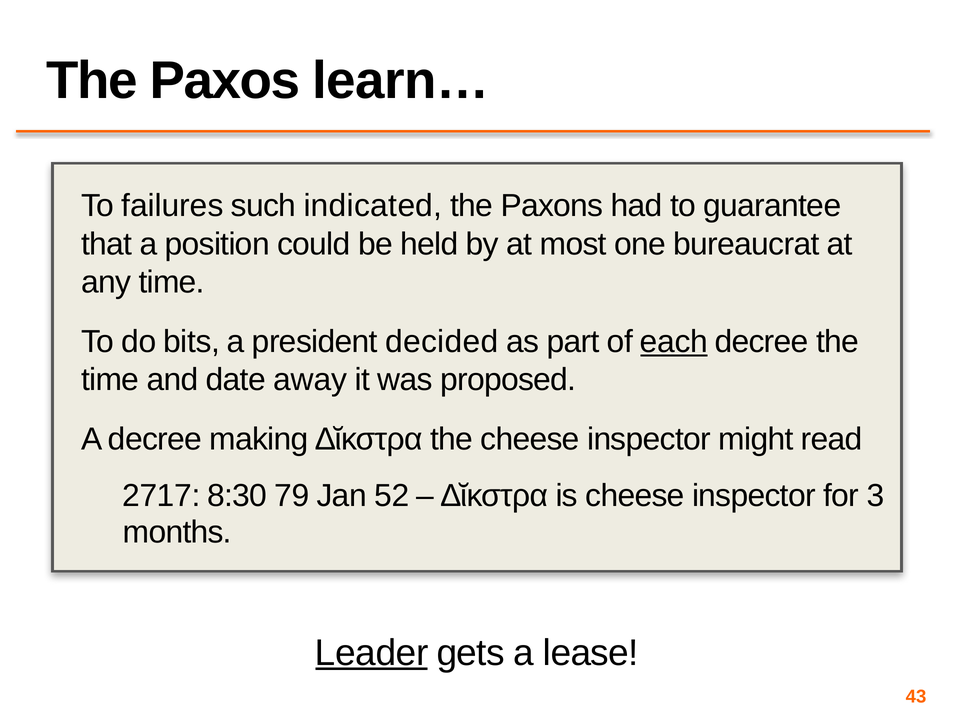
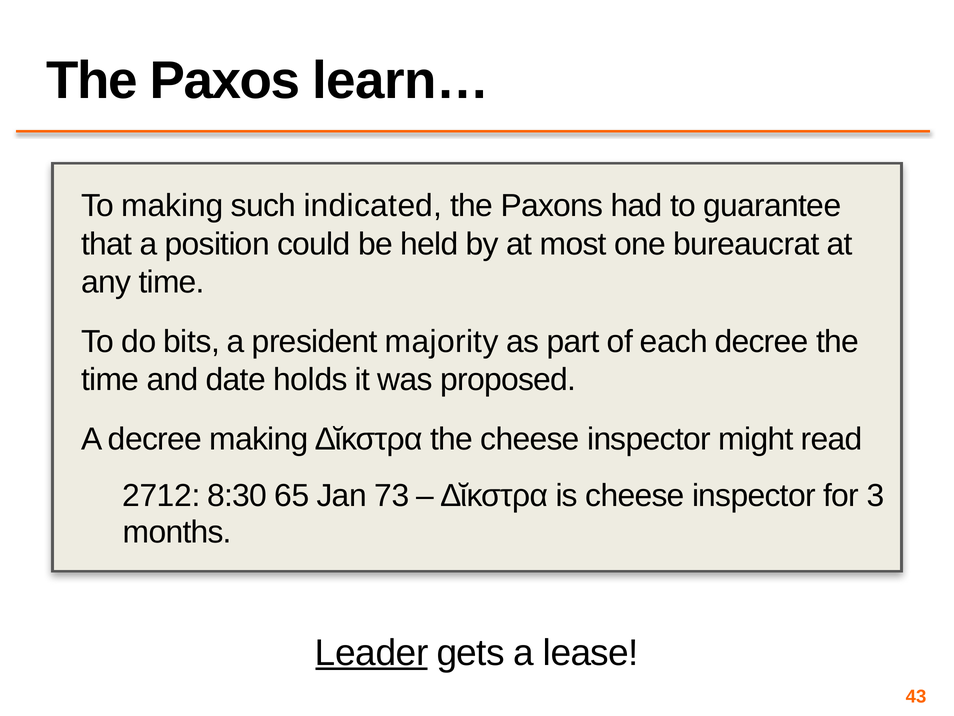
To failures: failures -> making
decided: decided -> majority
each underline: present -> none
away: away -> holds
2717: 2717 -> 2712
79: 79 -> 65
52: 52 -> 73
